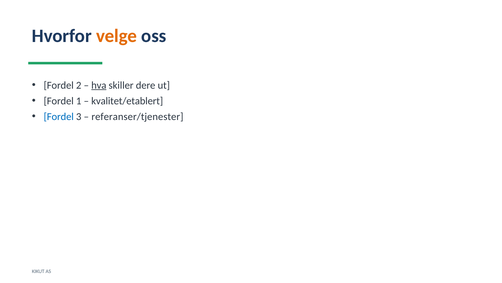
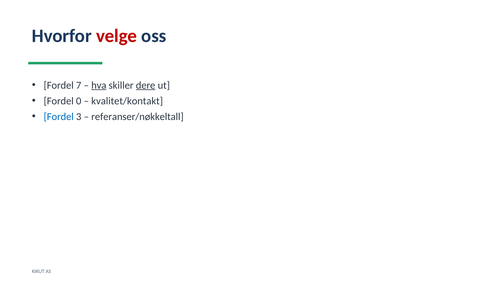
velge colour: orange -> red
2: 2 -> 7
dere underline: none -> present
1: 1 -> 0
kvalitet/etablert: kvalitet/etablert -> kvalitet/kontakt
referanser/tjenester: referanser/tjenester -> referanser/nøkkeltall
